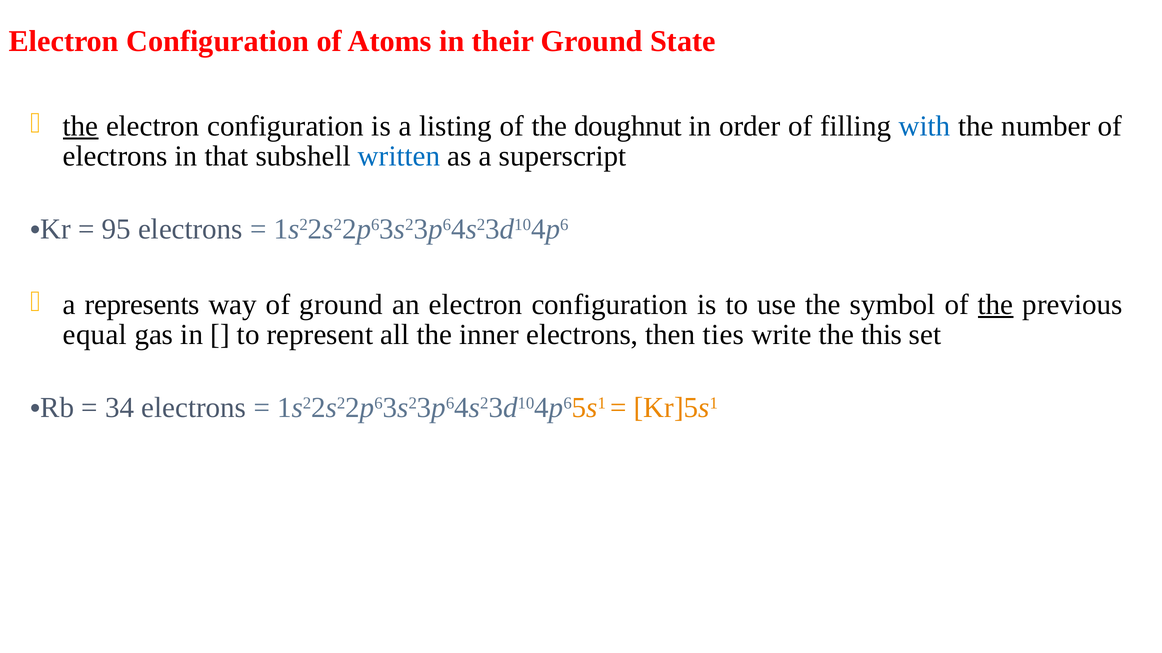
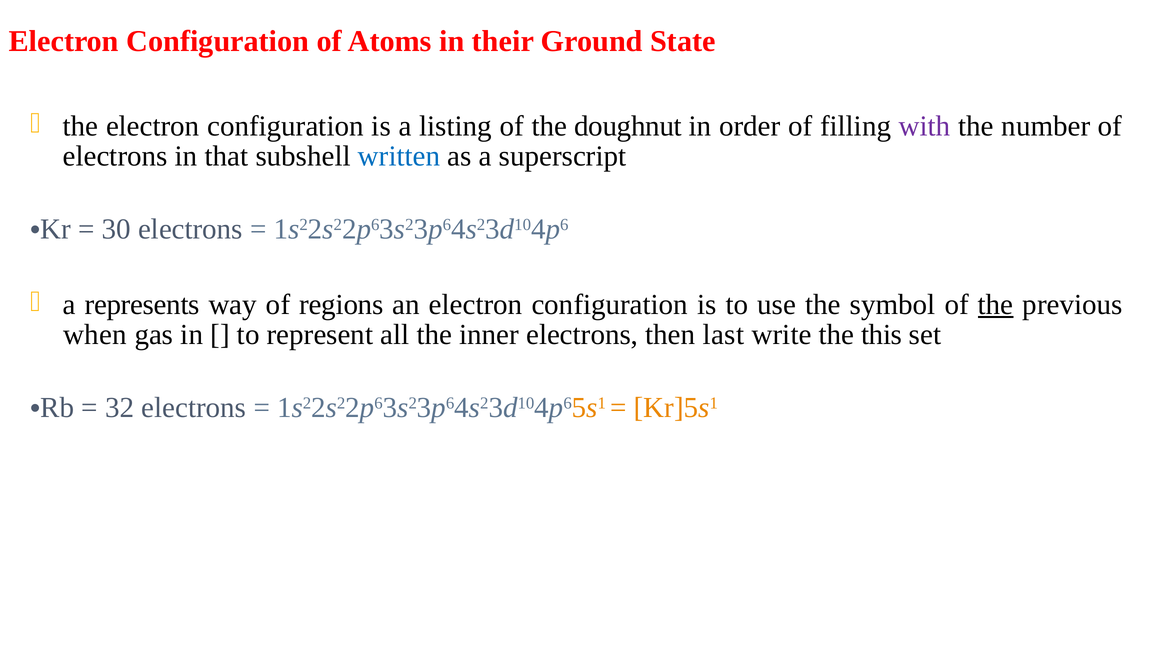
the at (81, 126) underline: present -> none
with colour: blue -> purple
95: 95 -> 30
of ground: ground -> regions
equal: equal -> when
ties: ties -> last
34: 34 -> 32
